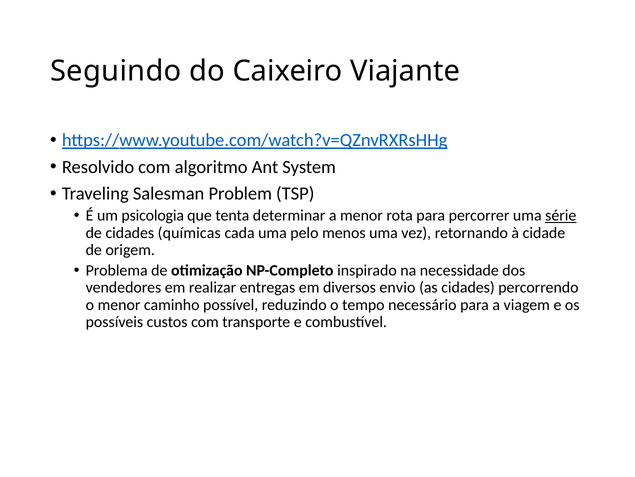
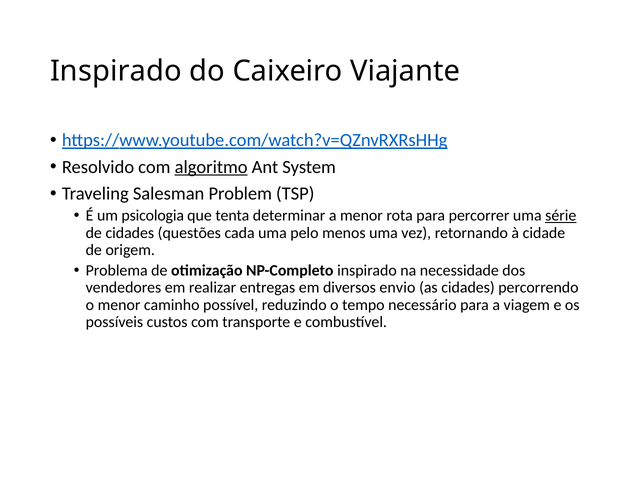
Seguindo at (116, 71): Seguindo -> Inspirado
algoritmo underline: none -> present
químicas: químicas -> questões
